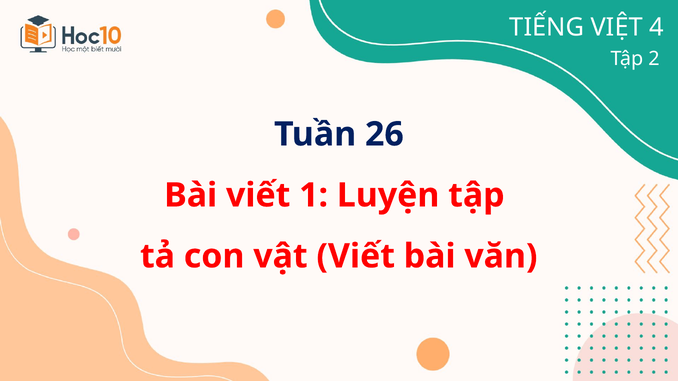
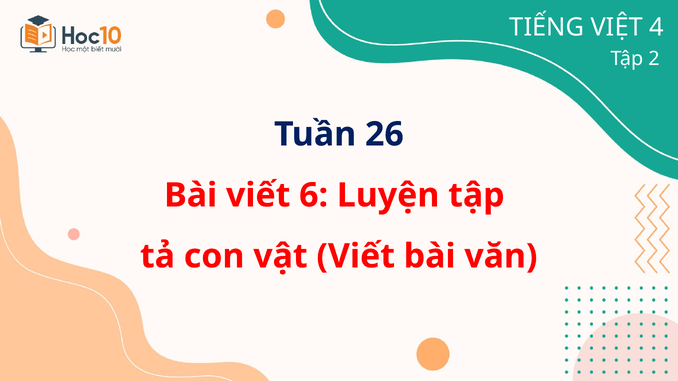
1: 1 -> 6
